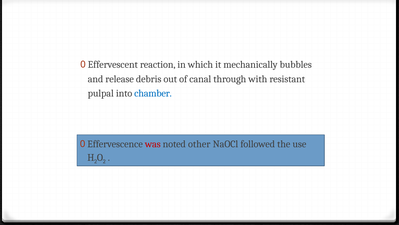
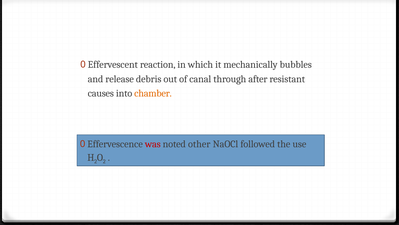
with: with -> after
pulpal: pulpal -> causes
chamber colour: blue -> orange
